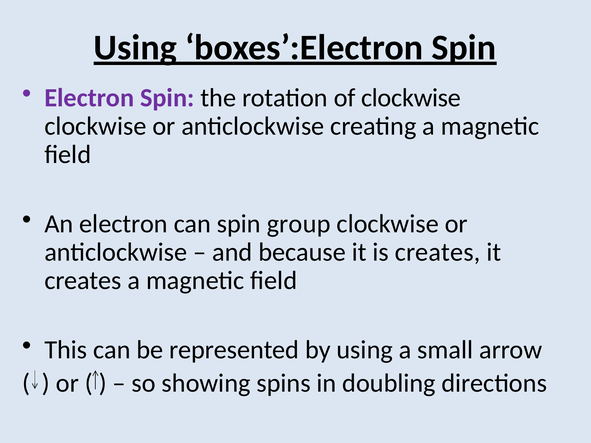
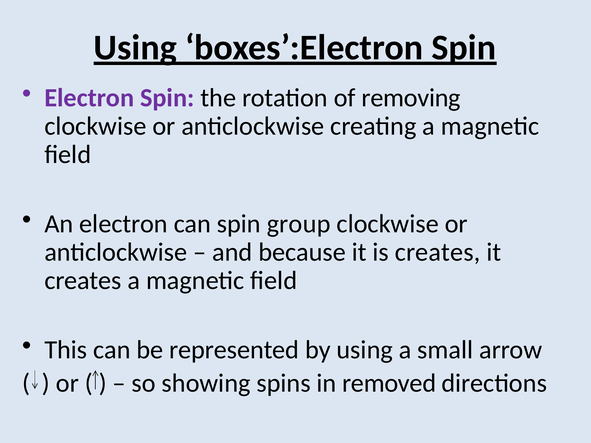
of clockwise: clockwise -> removing
doubling: doubling -> removed
